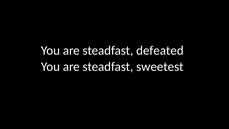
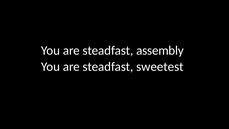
defeated: defeated -> assembly
